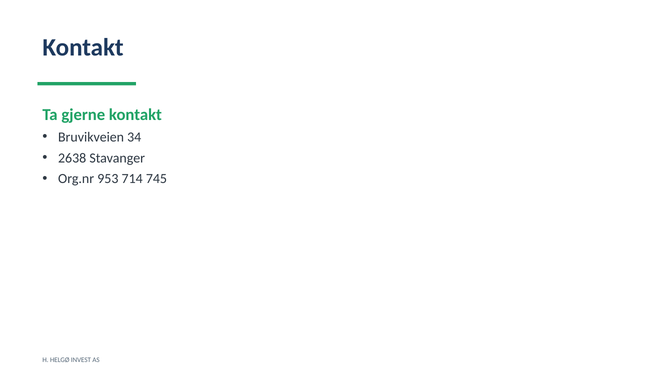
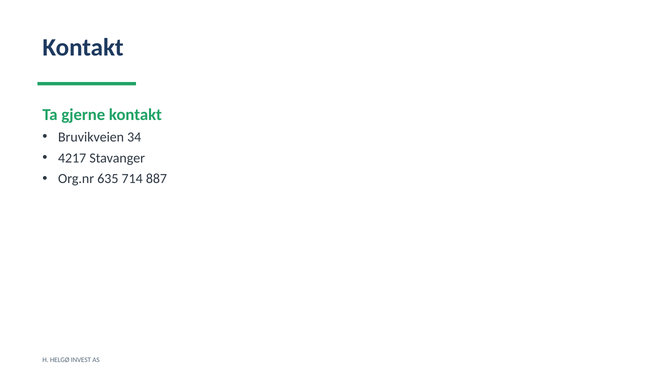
2638: 2638 -> 4217
953: 953 -> 635
745: 745 -> 887
